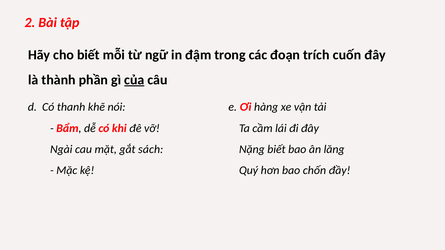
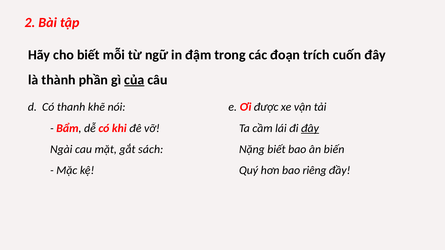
hàng: hàng -> được
đây at (310, 128) underline: none -> present
lăng: lăng -> biến
chốn: chốn -> riêng
